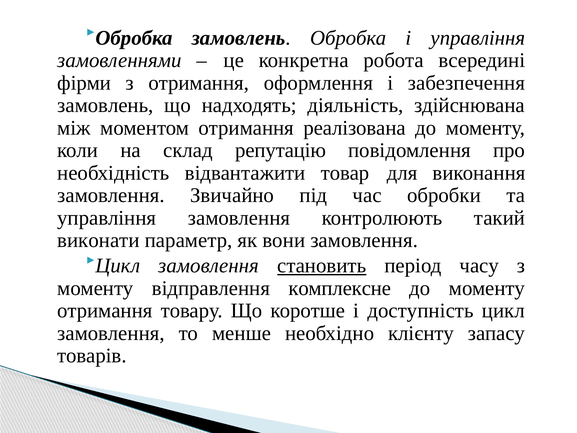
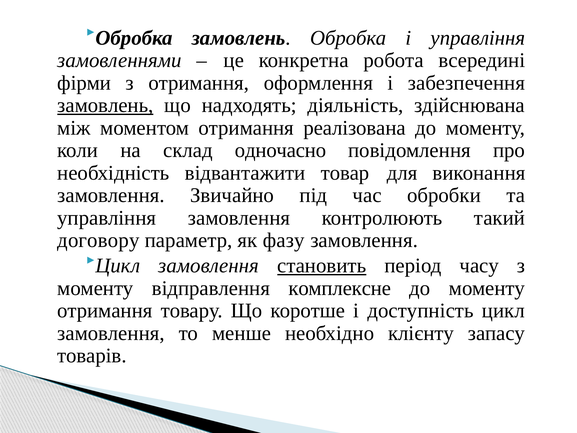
замовлень at (105, 105) underline: none -> present
репутацію: репутацію -> одночасно
виконати: виконати -> договору
вони: вони -> фазу
